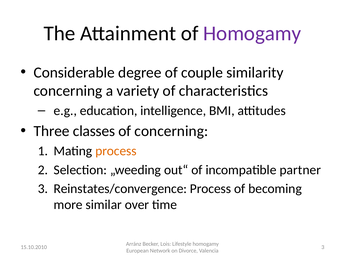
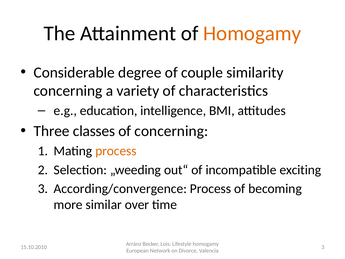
Homogamy at (252, 33) colour: purple -> orange
partner: partner -> exciting
Reinstates/convergence: Reinstates/convergence -> According/convergence
